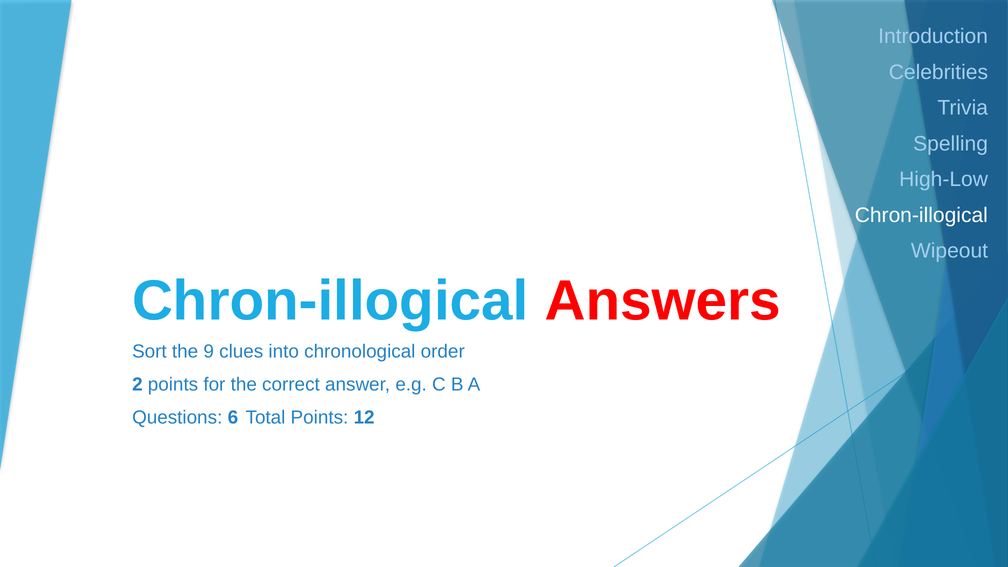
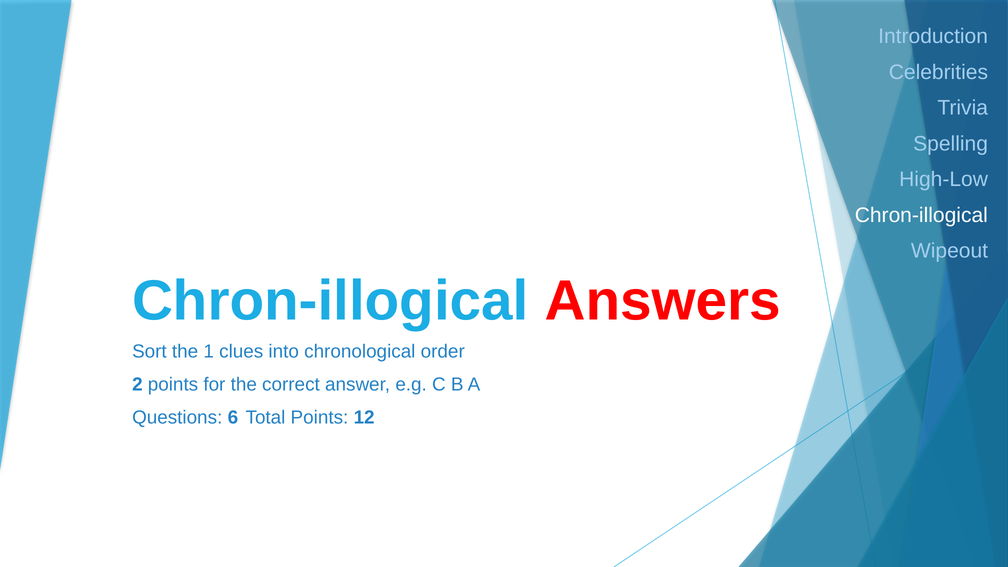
9: 9 -> 1
